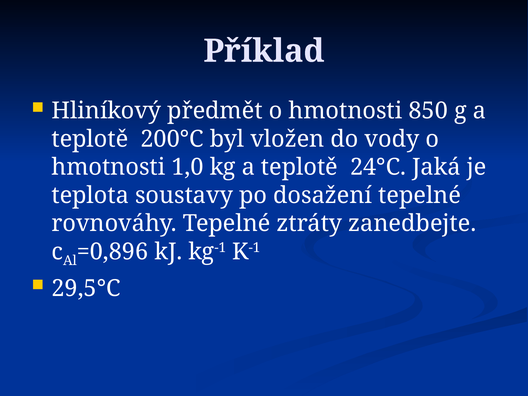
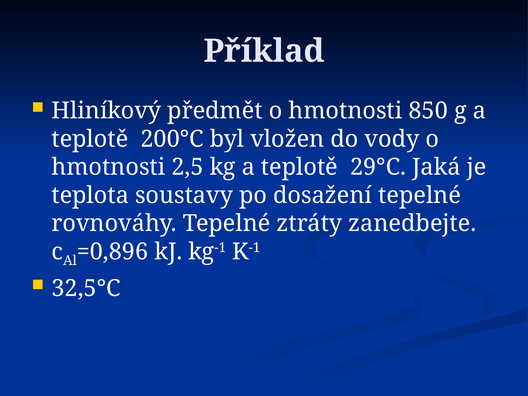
1,0: 1,0 -> 2,5
24°C: 24°C -> 29°C
29,5°C: 29,5°C -> 32,5°C
